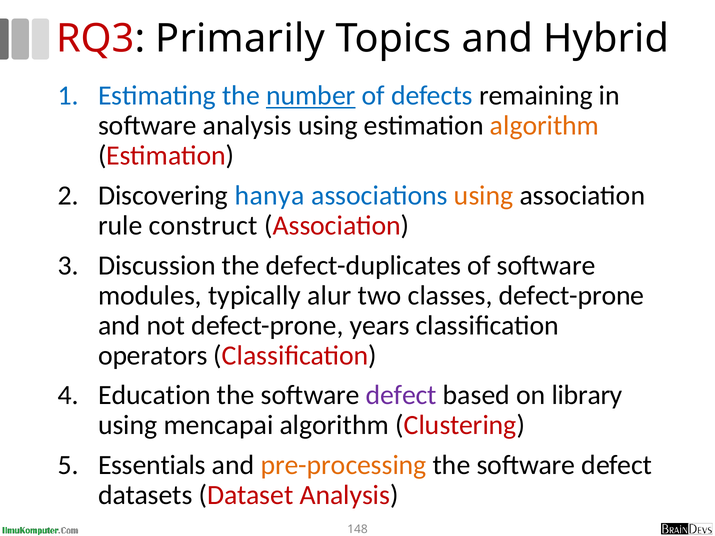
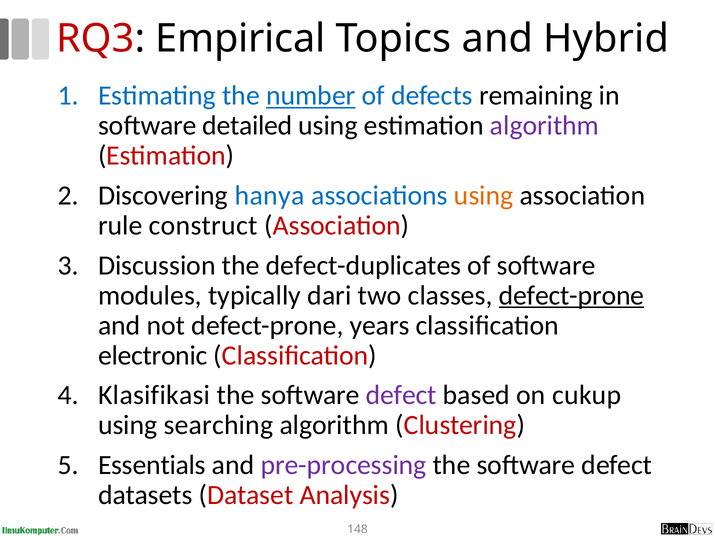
Primarily: Primarily -> Empirical
software analysis: analysis -> detailed
algorithm at (545, 126) colour: orange -> purple
alur: alur -> dari
defect-prone at (571, 296) underline: none -> present
operators: operators -> electronic
Education: Education -> Klasifikasi
library: library -> cukup
mencapai: mencapai -> searching
pre-processing colour: orange -> purple
